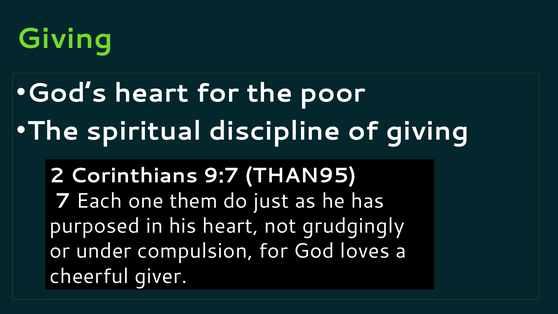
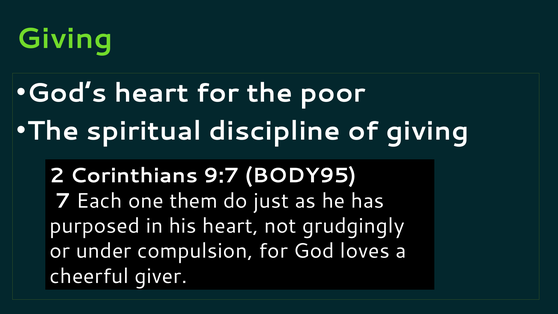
THAN95: THAN95 -> BODY95
